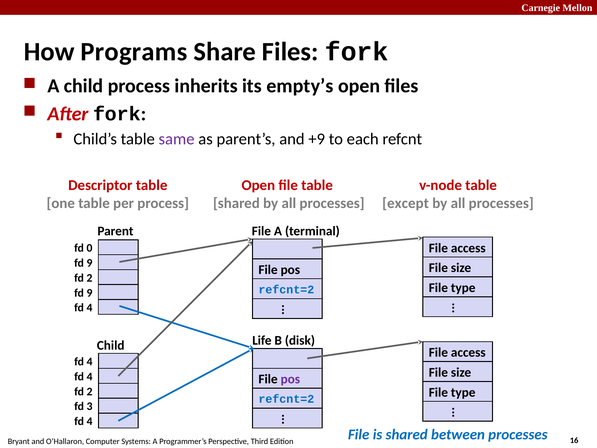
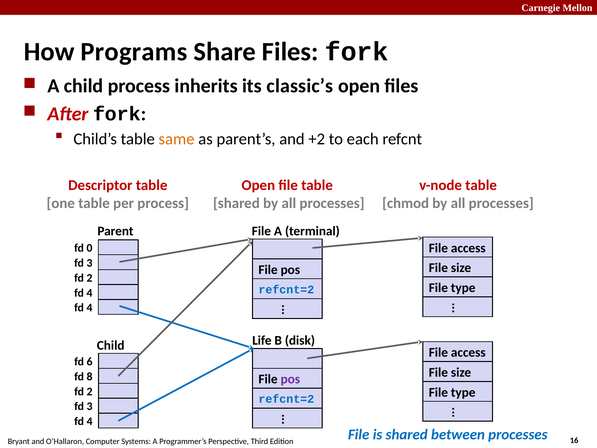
empty’s: empty’s -> classic’s
same colour: purple -> orange
+9: +9 -> +2
except: except -> chmod
9 at (90, 263): 9 -> 3
9 at (90, 293): 9 -> 4
4 at (90, 361): 4 -> 6
4 at (90, 376): 4 -> 8
